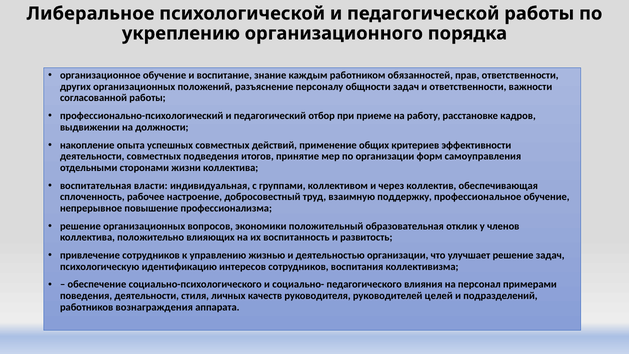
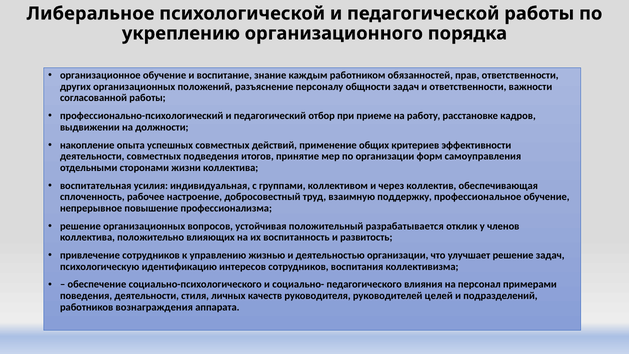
власти: власти -> усилия
экономики: экономики -> устойчивая
образовательная: образовательная -> разрабатывается
